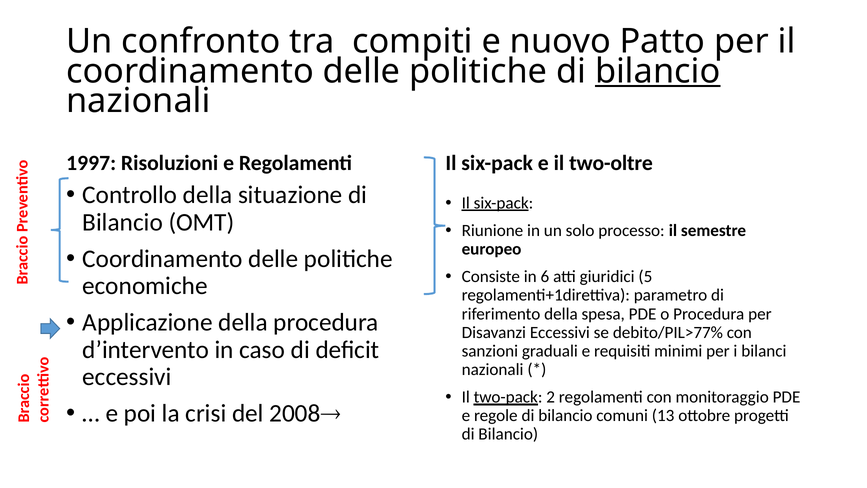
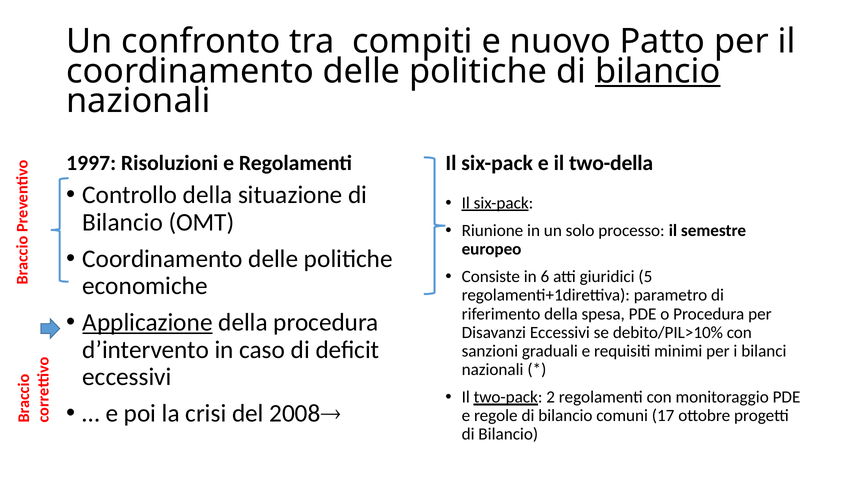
two-oltre: two-oltre -> two-della
Applicazione underline: none -> present
debito/PIL>77%: debito/PIL>77% -> debito/PIL>10%
13: 13 -> 17
